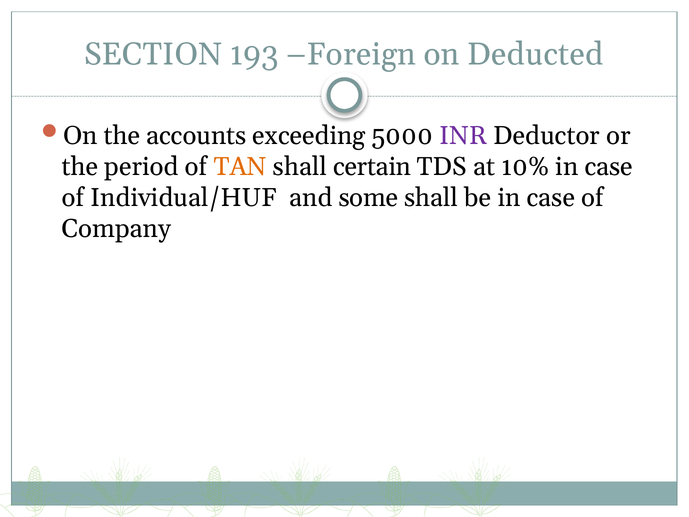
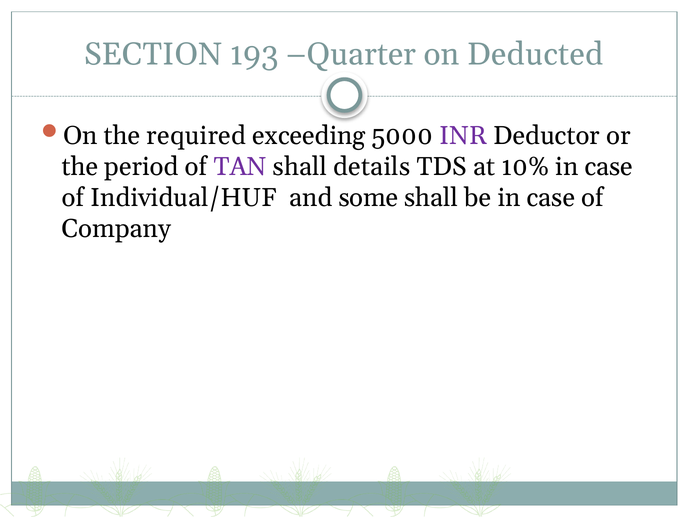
Foreign: Foreign -> Quarter
accounts: accounts -> required
TAN colour: orange -> purple
certain: certain -> details
